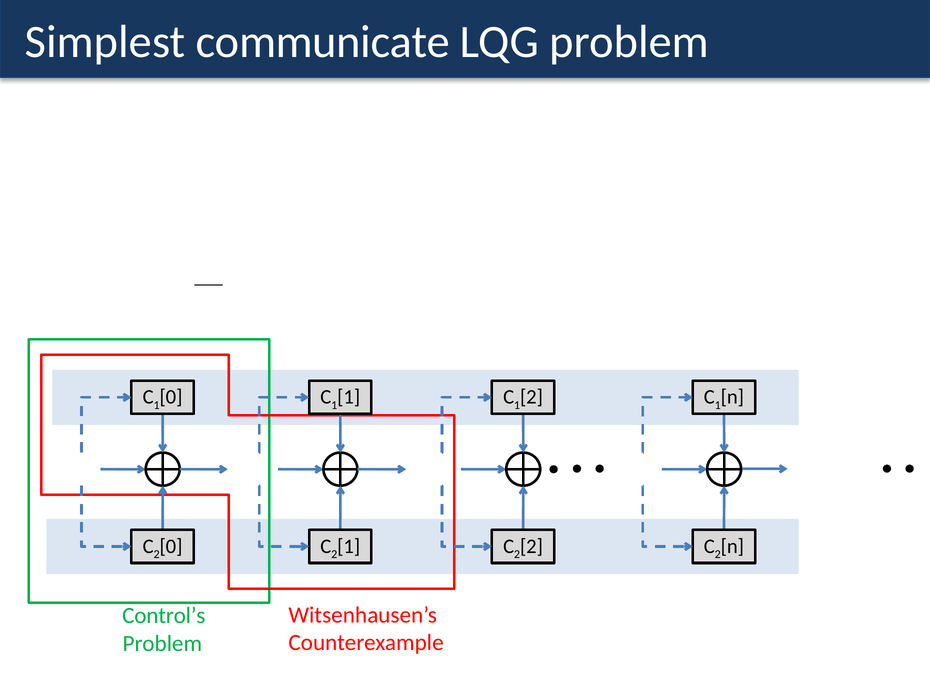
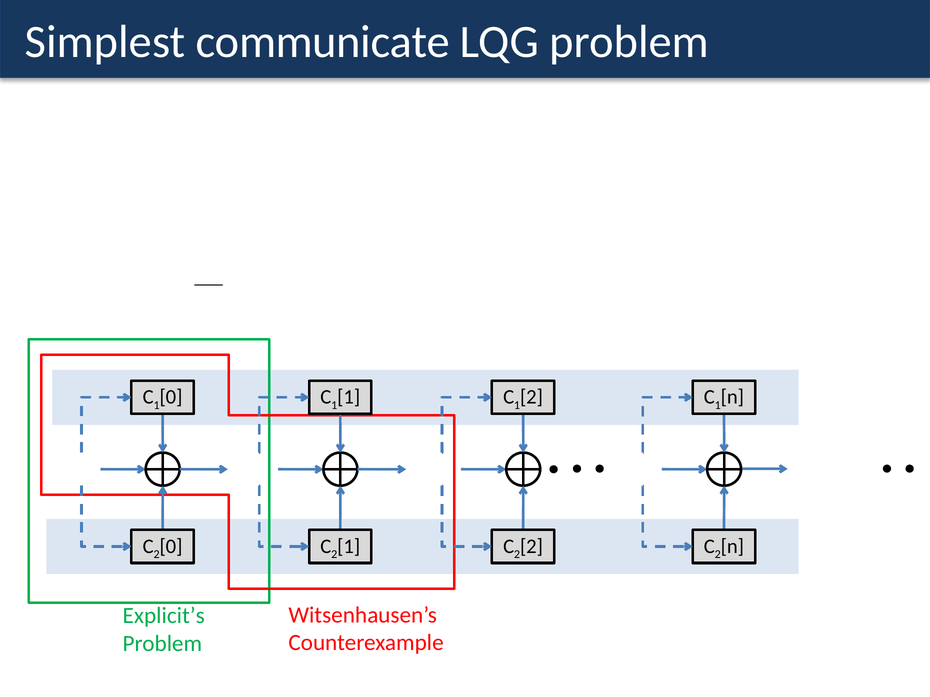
Control’s: Control’s -> Explicit’s
